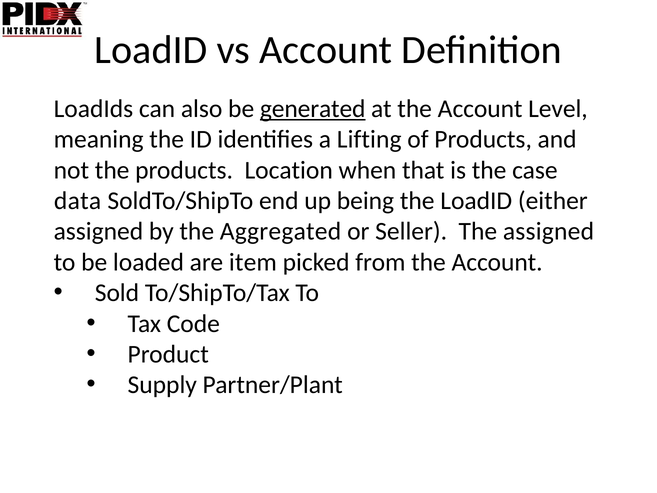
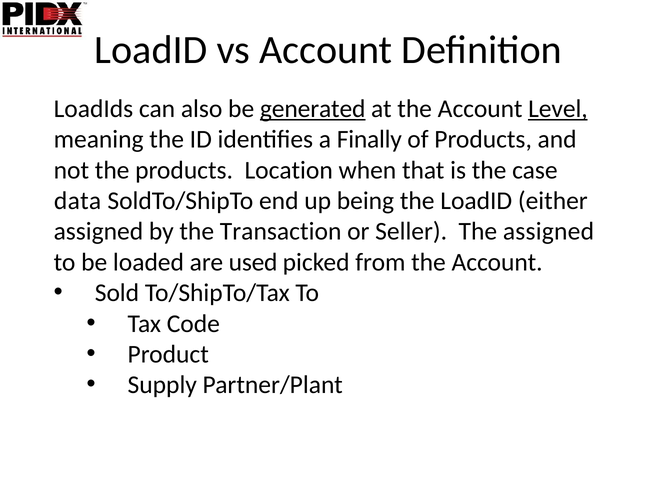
Level underline: none -> present
Lifting: Lifting -> Finally
Aggregated: Aggregated -> Transaction
item: item -> used
